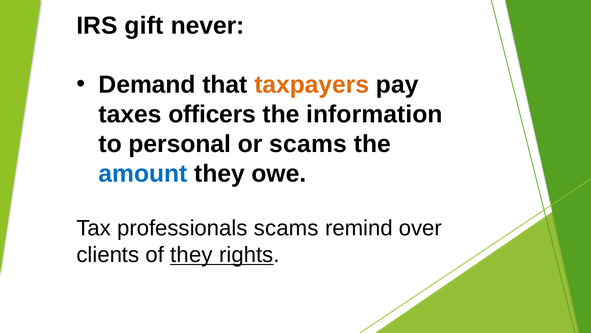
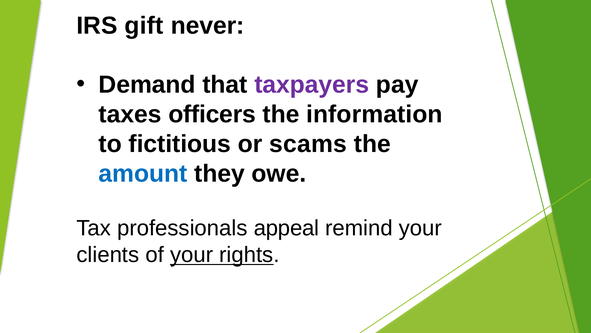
taxpayers colour: orange -> purple
personal: personal -> fictitious
professionals scams: scams -> appeal
remind over: over -> your
of they: they -> your
